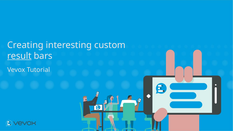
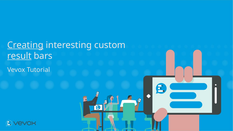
Creating underline: none -> present
